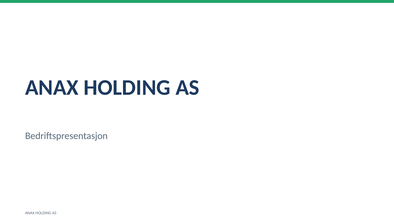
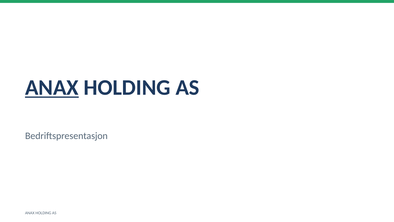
ANAX at (52, 87) underline: none -> present
